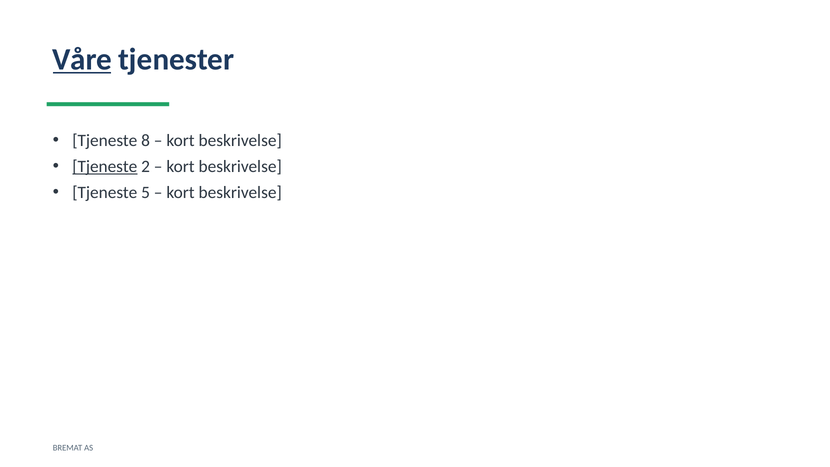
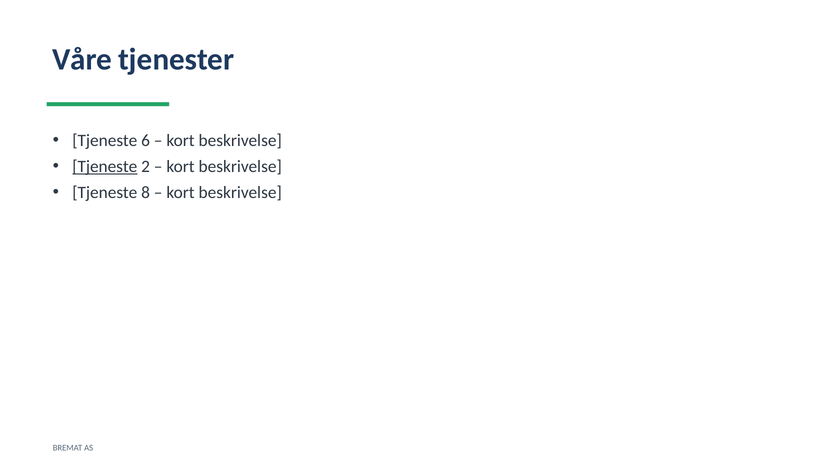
Våre underline: present -> none
8: 8 -> 6
5: 5 -> 8
